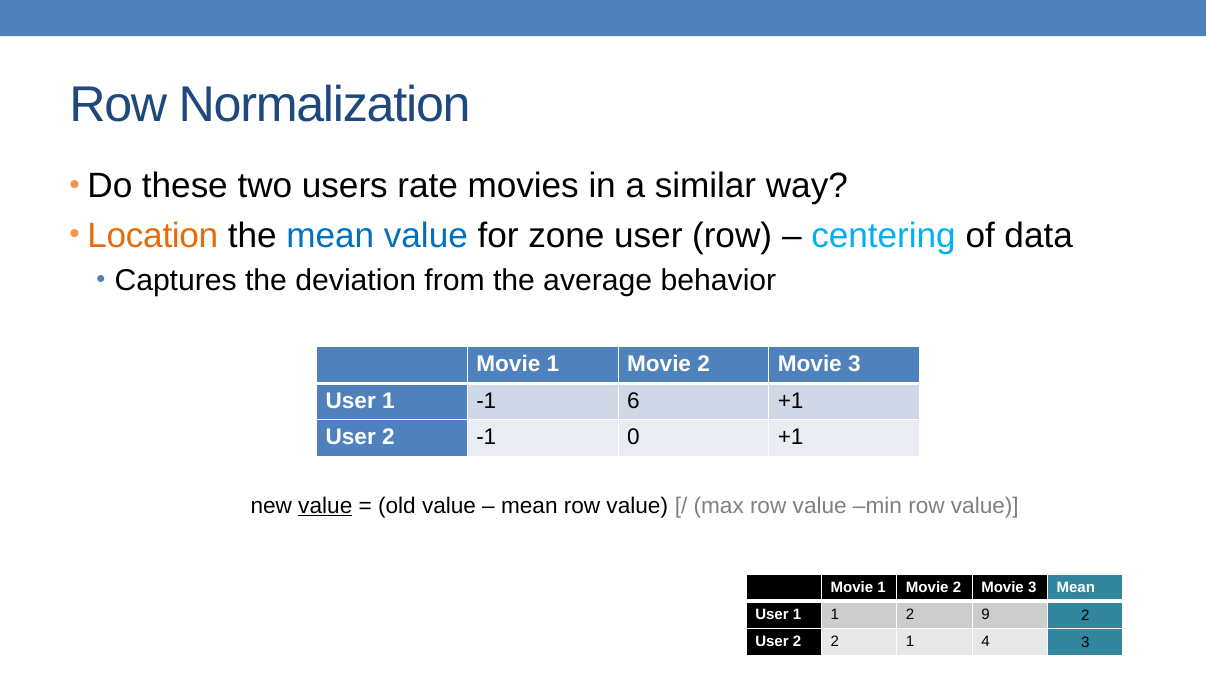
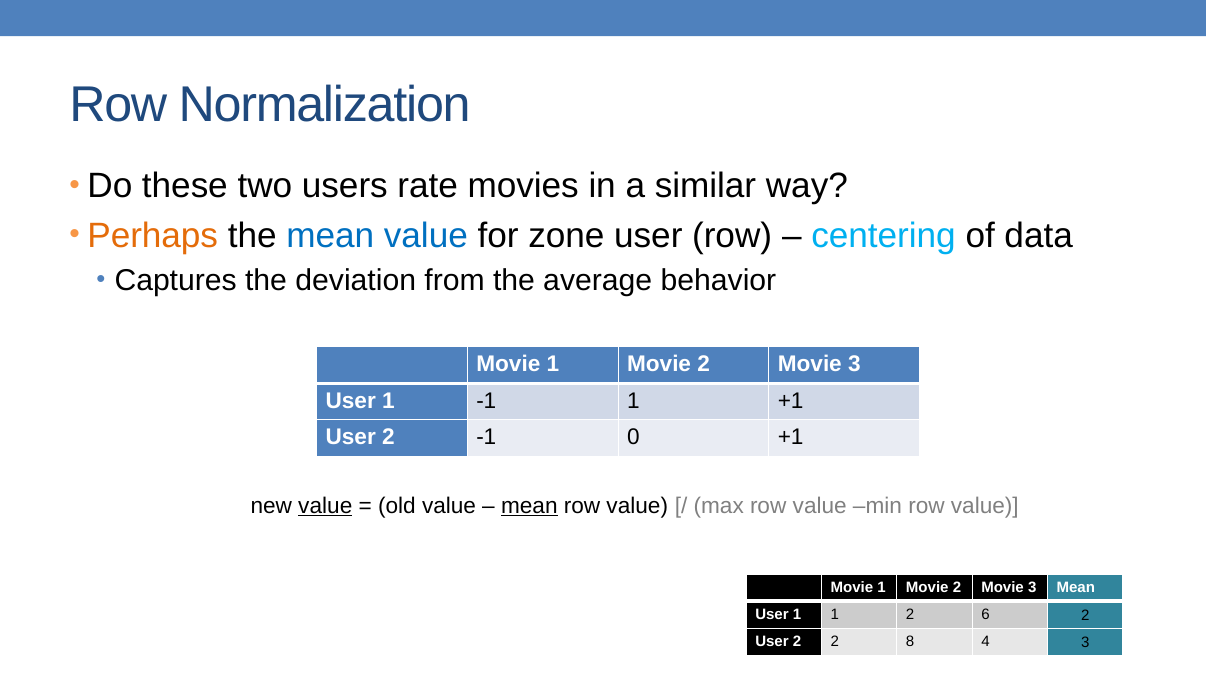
Location: Location -> Perhaps
-1 6: 6 -> 1
mean at (529, 506) underline: none -> present
9: 9 -> 6
2 1: 1 -> 8
